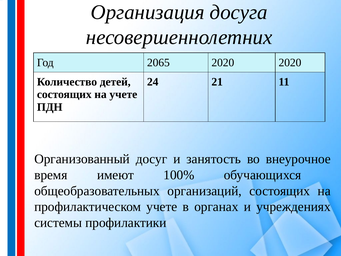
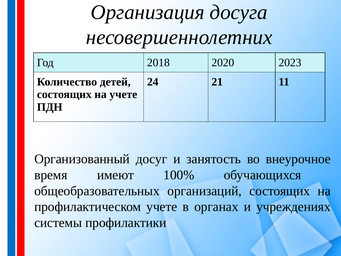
2065: 2065 -> 2018
2020 2020: 2020 -> 2023
